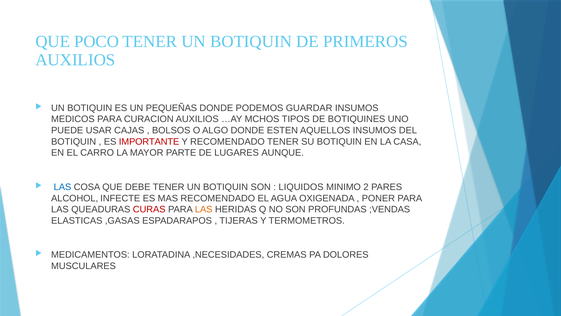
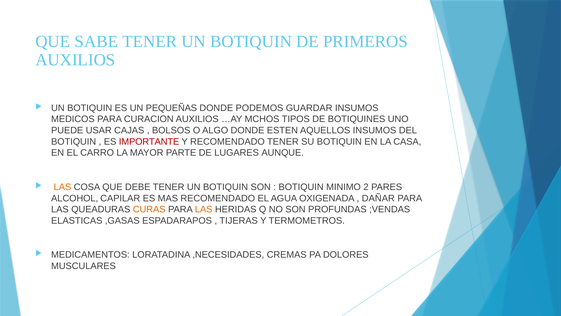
POCO: POCO -> SABE
LAS at (62, 187) colour: blue -> orange
LIQUIDOS at (301, 187): LIQUIDOS -> BOTIQUIN
INFECTE: INFECTE -> CAPILAR
PONER: PONER -> DAÑAR
CURAS colour: red -> orange
